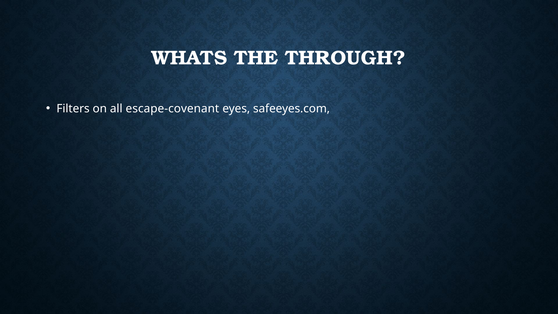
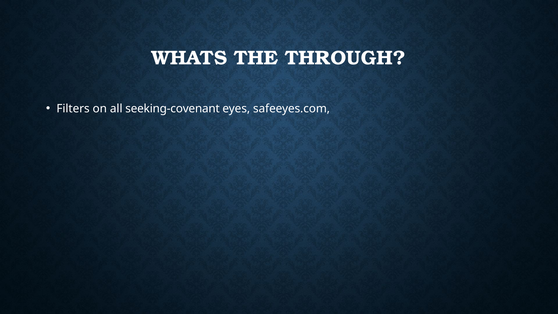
escape-covenant: escape-covenant -> seeking-covenant
